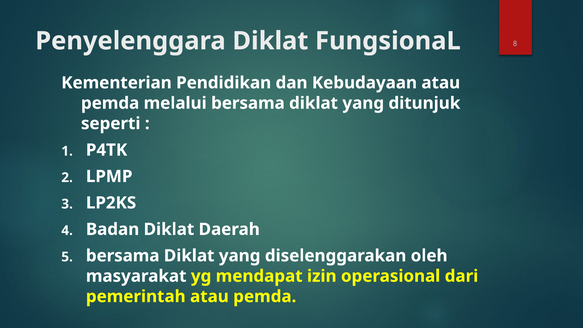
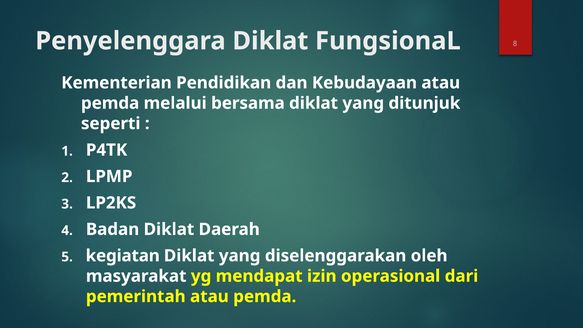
bersama at (123, 256): bersama -> kegiatan
